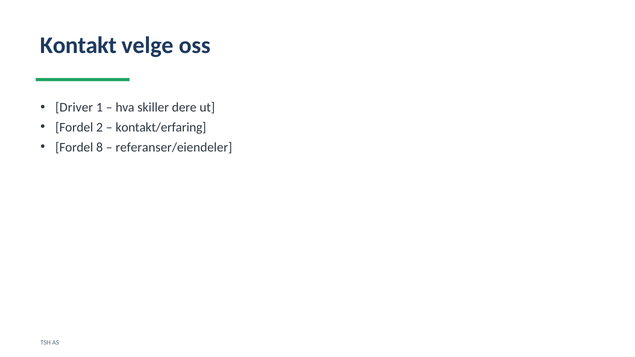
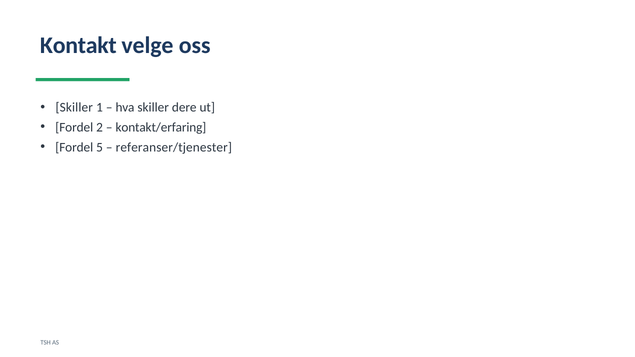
Driver at (74, 108): Driver -> Skiller
8: 8 -> 5
referanser/eiendeler: referanser/eiendeler -> referanser/tjenester
